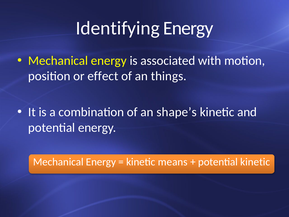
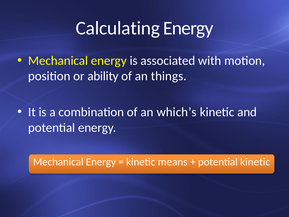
Identifying: Identifying -> Calculating
effect: effect -> ability
shape’s: shape’s -> which’s
